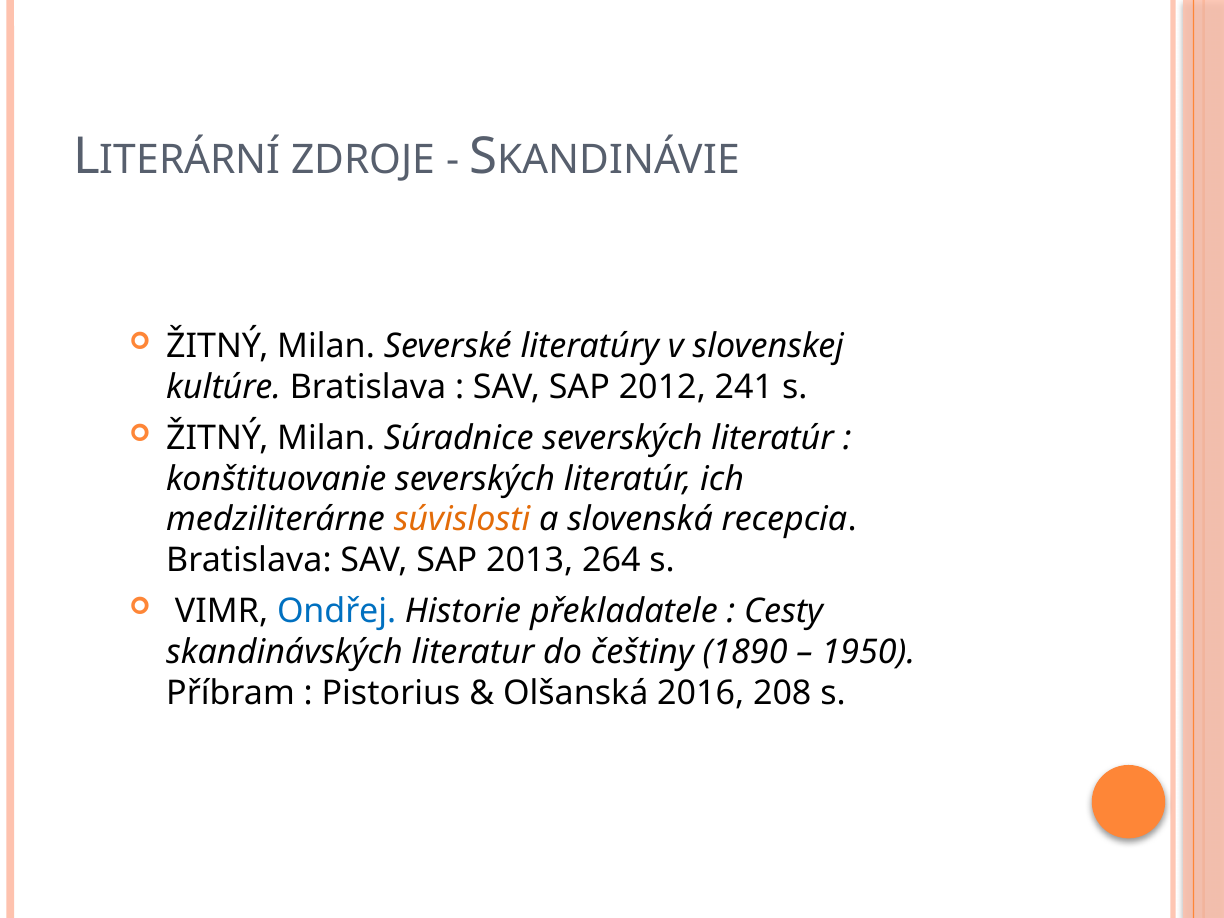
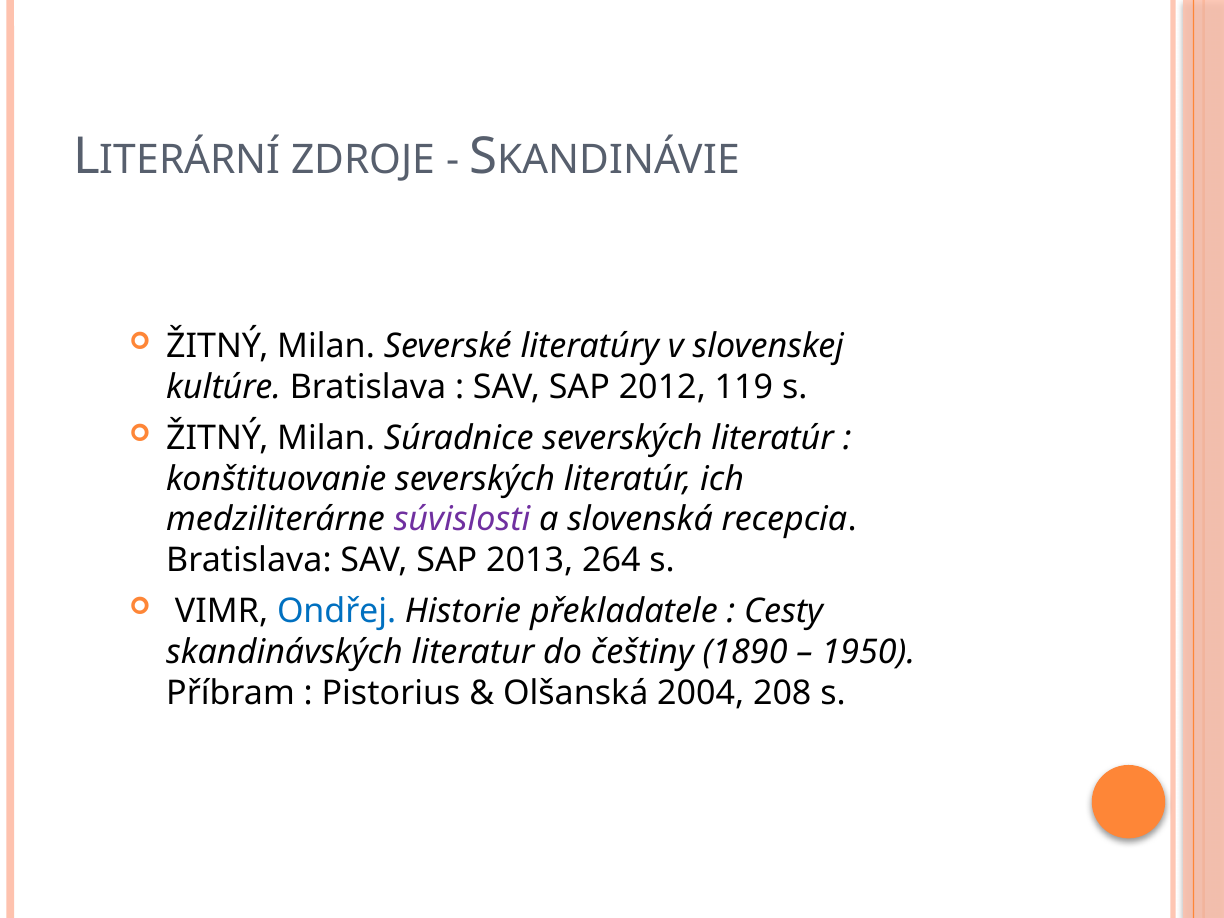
241: 241 -> 119
súvislosti colour: orange -> purple
2016: 2016 -> 2004
